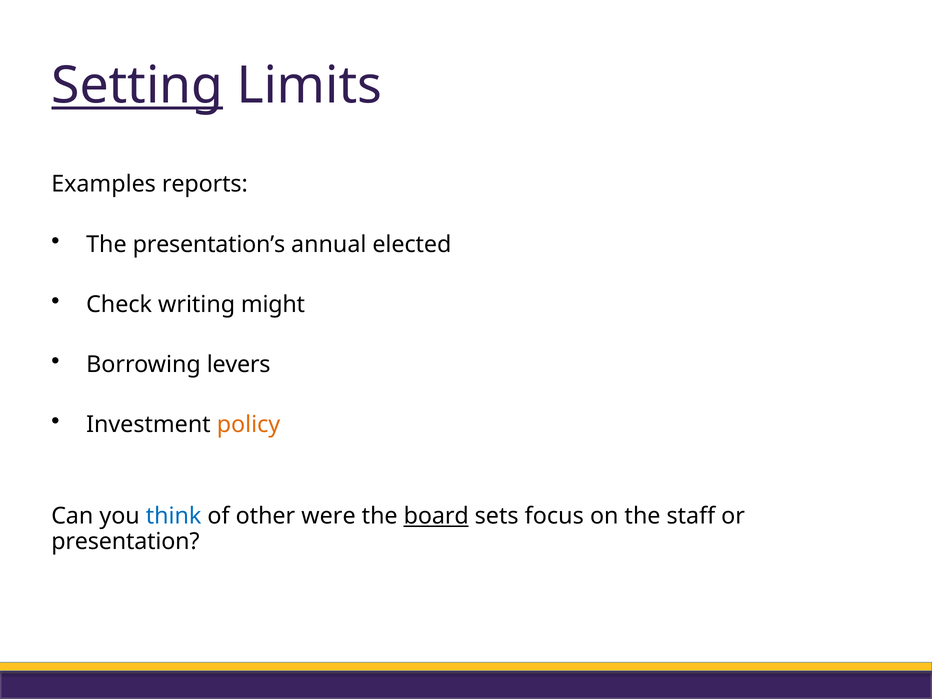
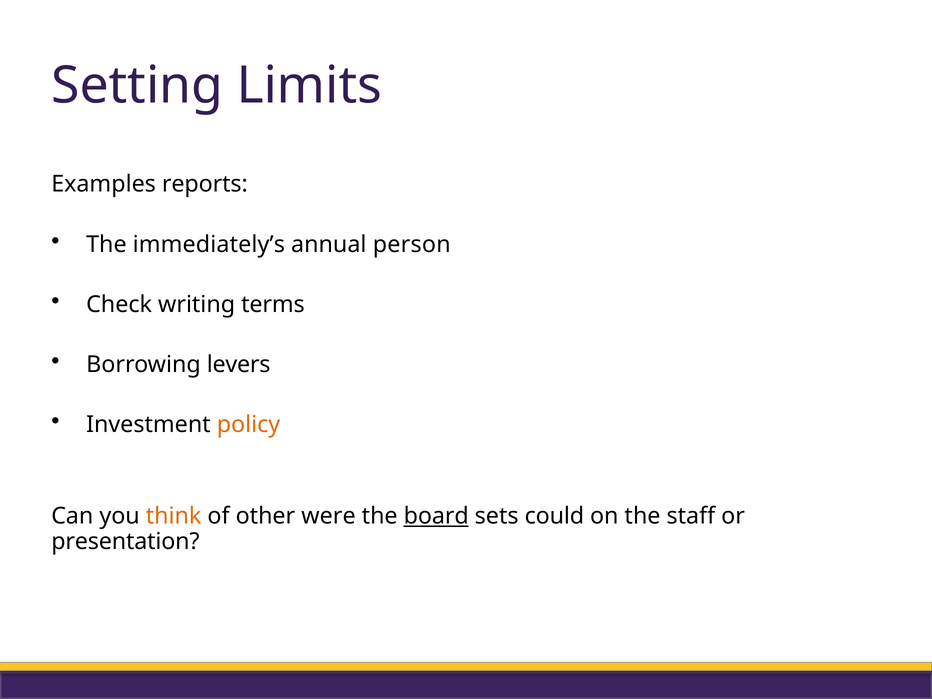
Setting underline: present -> none
presentation’s: presentation’s -> immediately’s
elected: elected -> person
might: might -> terms
think colour: blue -> orange
focus: focus -> could
